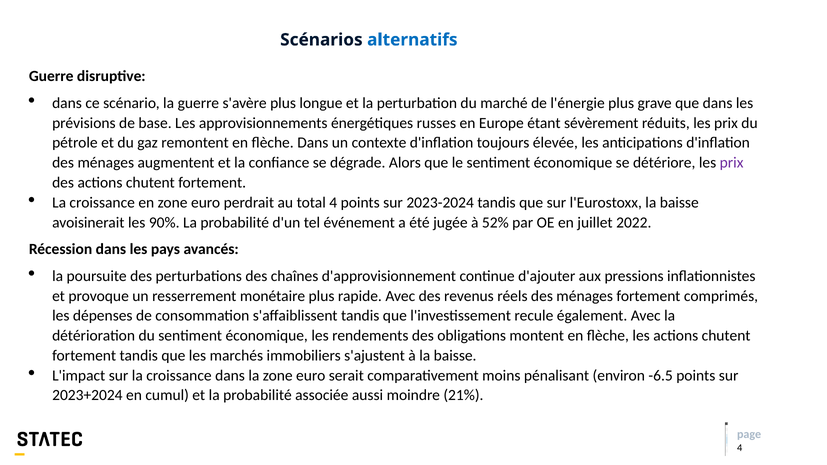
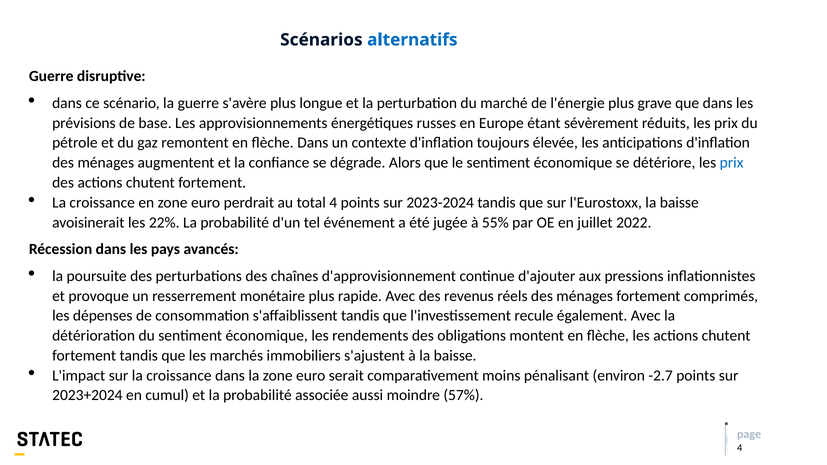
prix at (732, 163) colour: purple -> blue
90%: 90% -> 22%
52%: 52% -> 55%
-6.5: -6.5 -> -2.7
21%: 21% -> 57%
